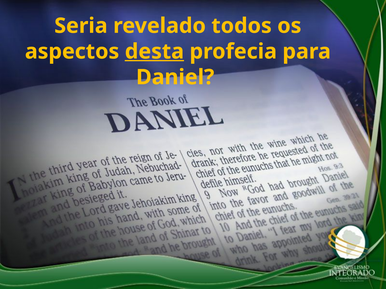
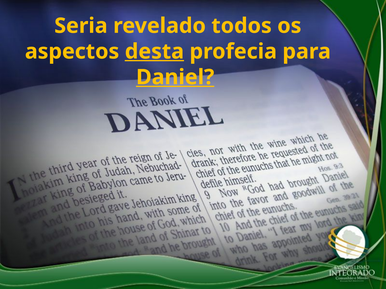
Daniel underline: none -> present
